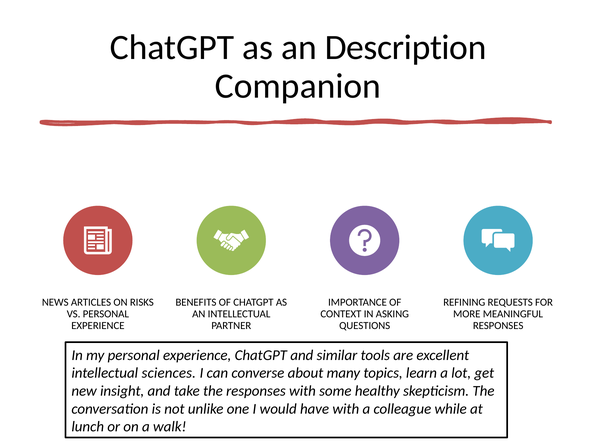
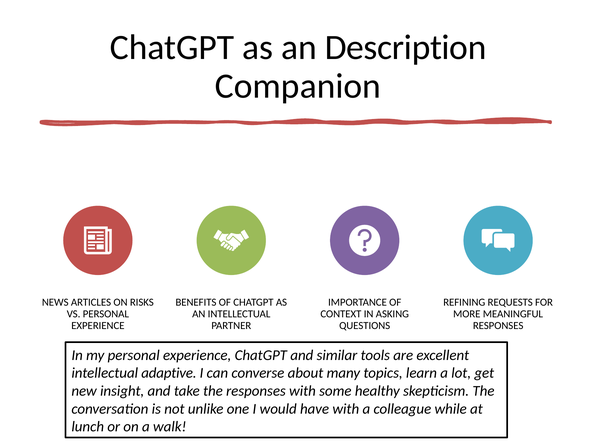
sciences: sciences -> adaptive
